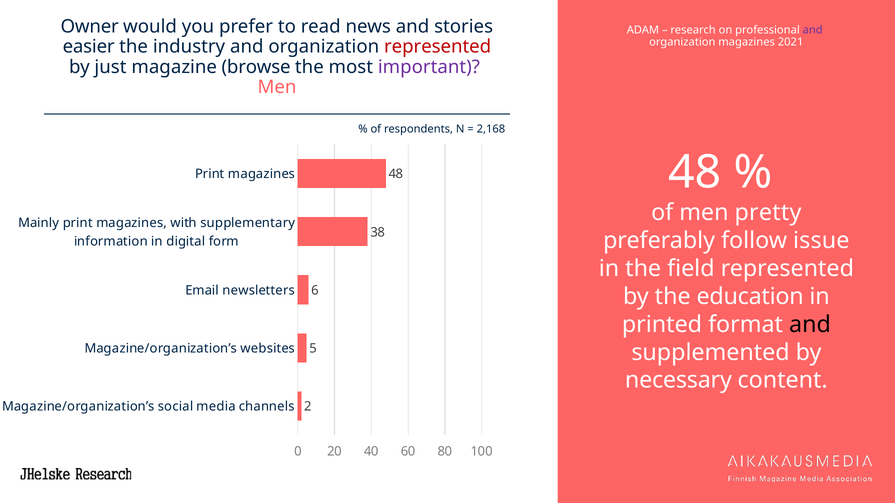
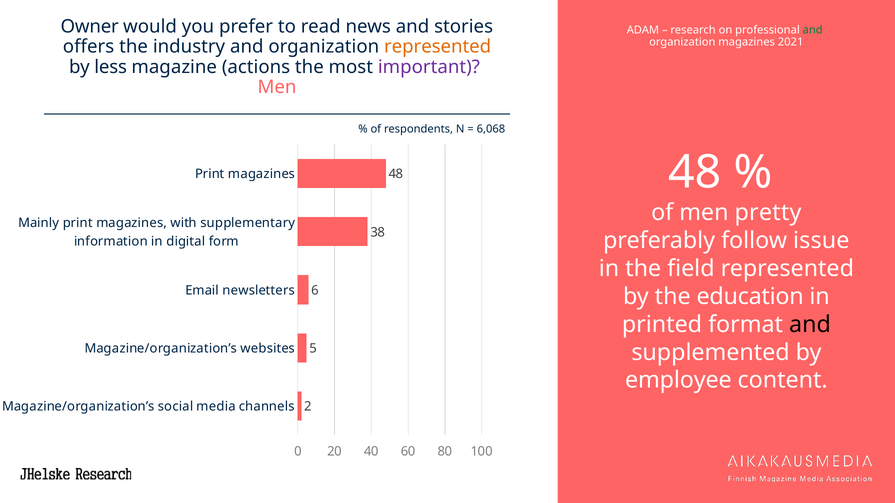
and at (813, 30) colour: purple -> green
easier: easier -> offers
represented at (438, 47) colour: red -> orange
just: just -> less
browse: browse -> actions
2,168: 2,168 -> 6,068
necessary: necessary -> employee
